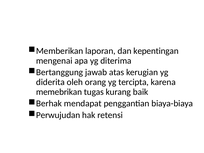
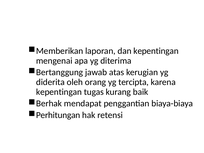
memebrikan at (59, 92): memebrikan -> kepentingan
Perwujudan: Perwujudan -> Perhitungan
